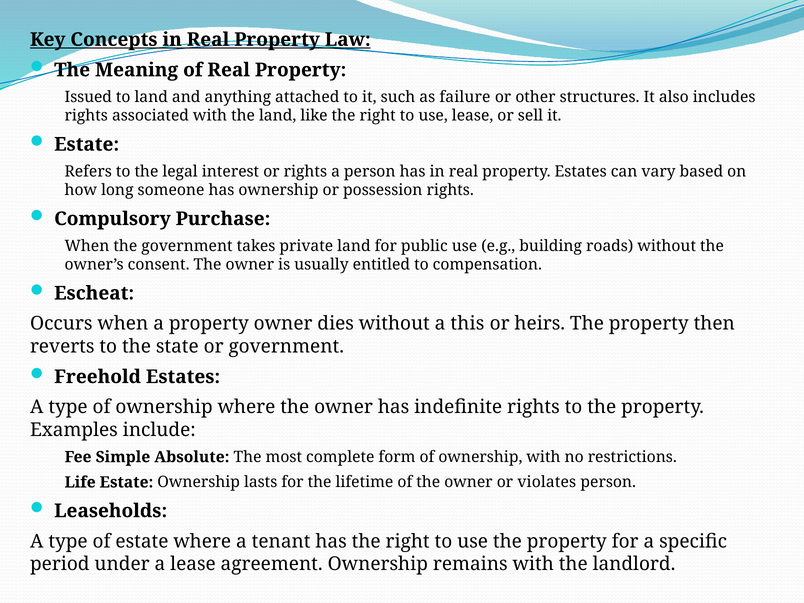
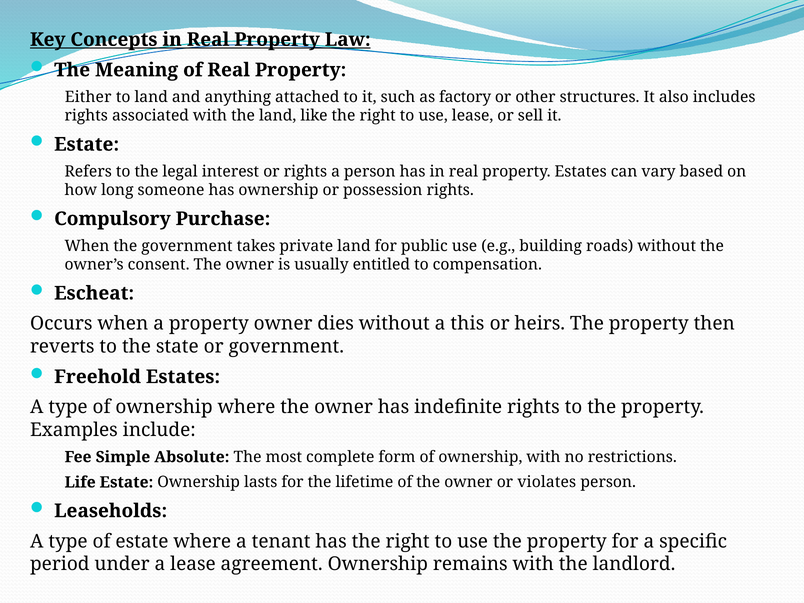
Issued: Issued -> Either
failure: failure -> factory
